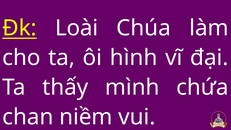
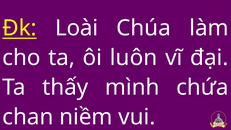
hình: hình -> luôn
